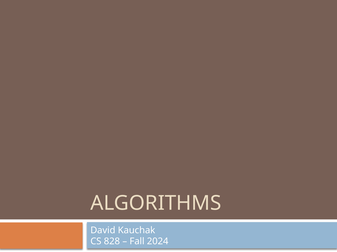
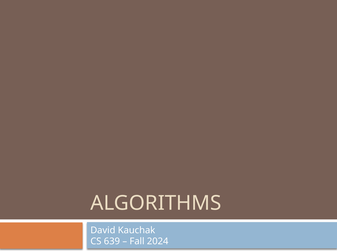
828: 828 -> 639
